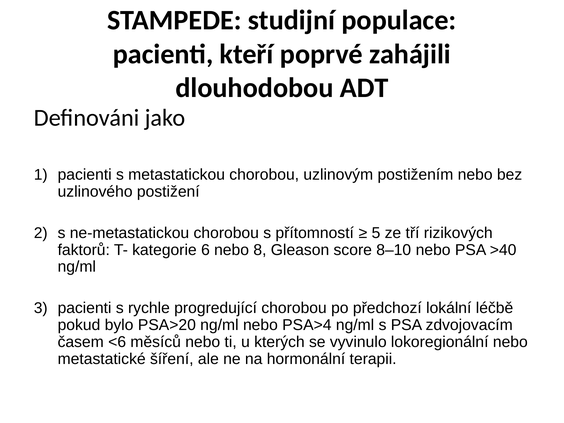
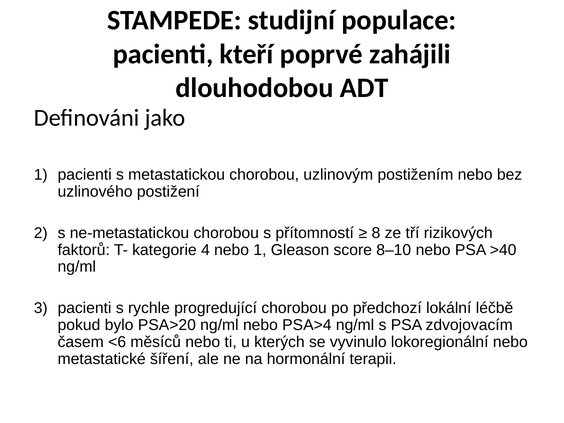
5: 5 -> 8
6: 6 -> 4
nebo 8: 8 -> 1
